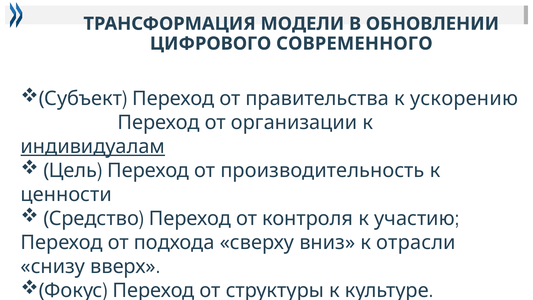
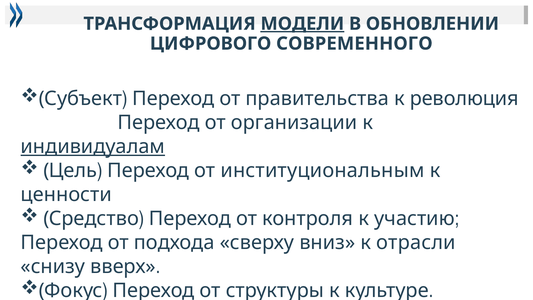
МОДЕЛИ underline: none -> present
ускорению: ускорению -> революция
производительность: производительность -> институциональным
